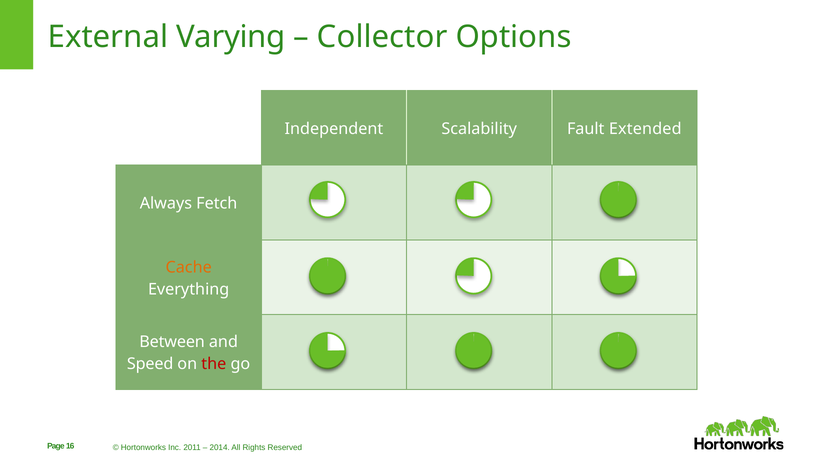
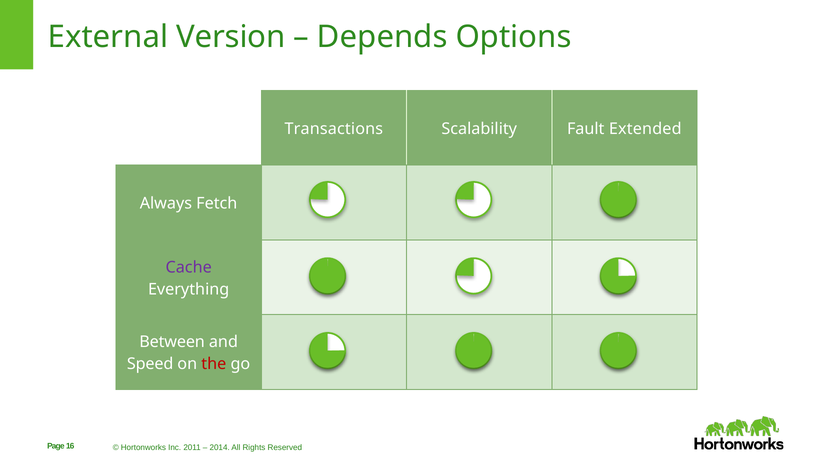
Varying: Varying -> Version
Collector: Collector -> Depends
Independent: Independent -> Transactions
Cache colour: orange -> purple
